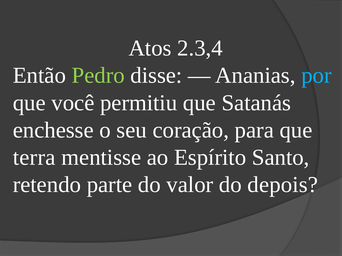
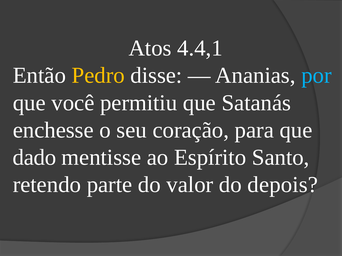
2.3,4: 2.3,4 -> 4.4,1
Pedro colour: light green -> yellow
terra: terra -> dado
